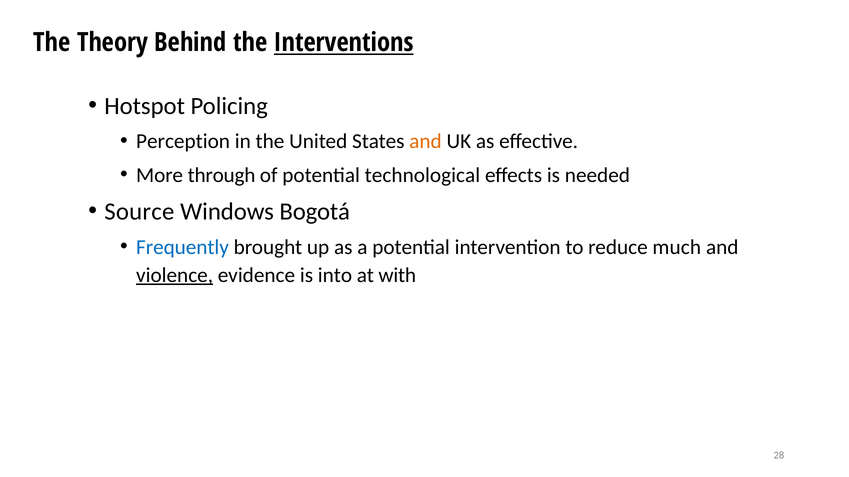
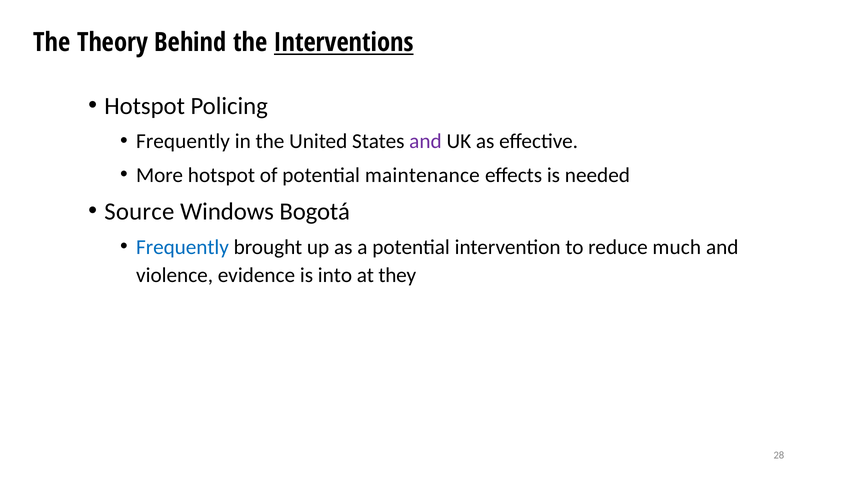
Perception at (183, 142): Perception -> Frequently
and at (425, 142) colour: orange -> purple
More through: through -> hotspot
technological: technological -> maintenance
violence underline: present -> none
with: with -> they
